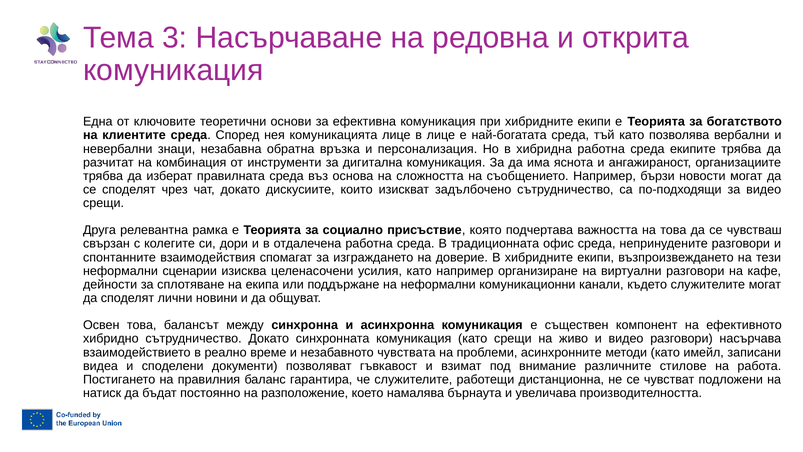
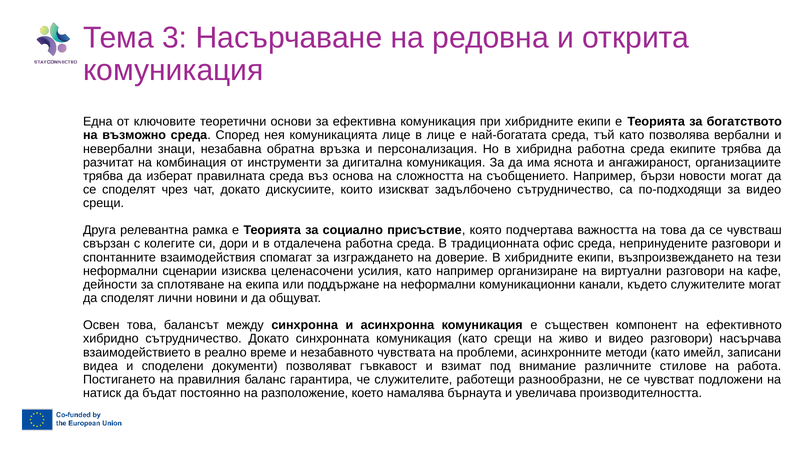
клиентите: клиентите -> възможно
дистанционна: дистанционна -> разнообразни
